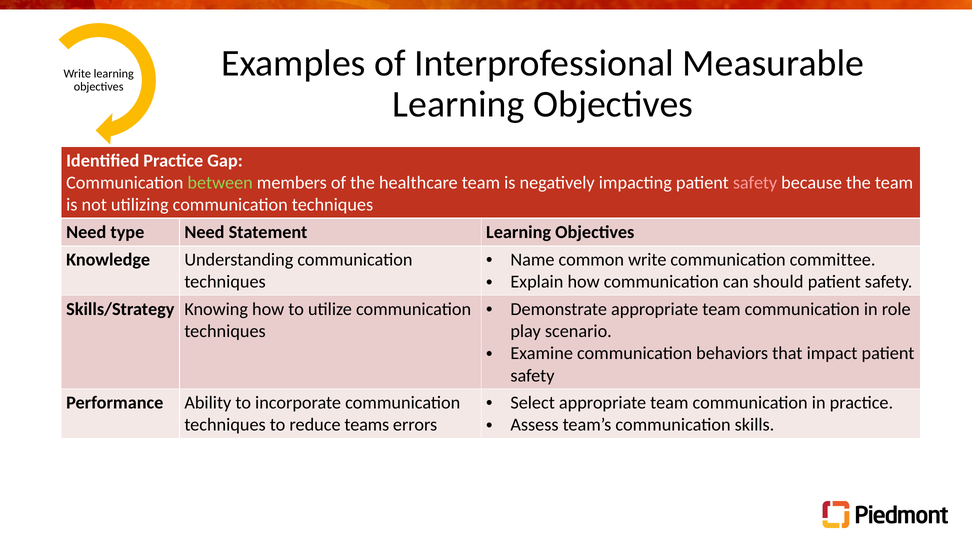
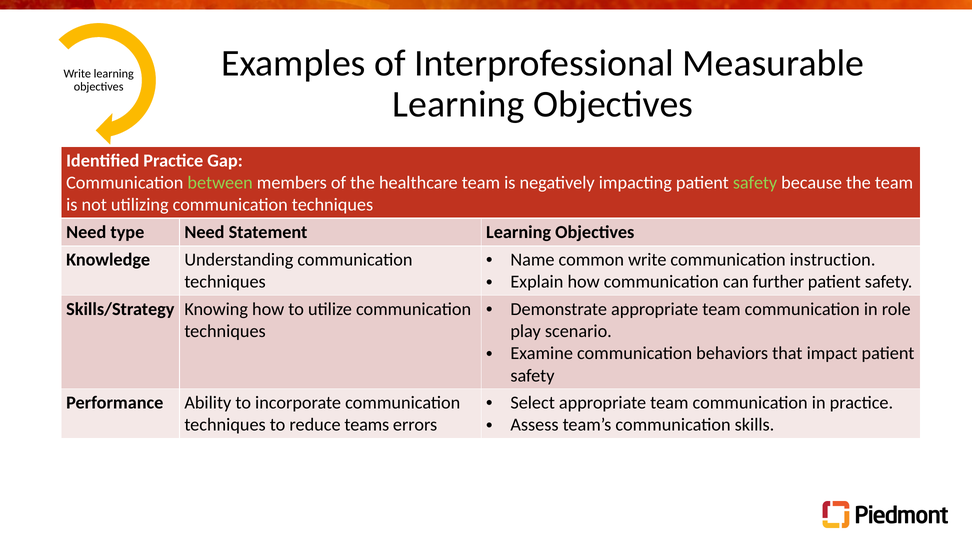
safety at (755, 183) colour: pink -> light green
committee: committee -> instruction
should: should -> further
